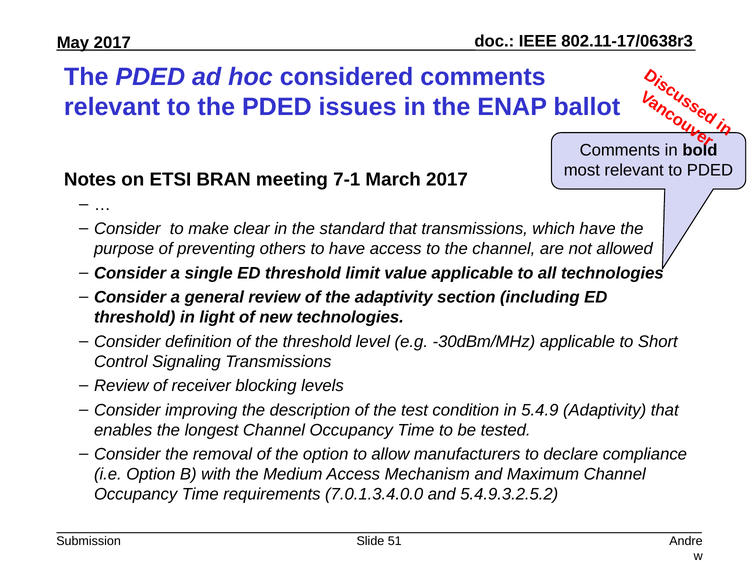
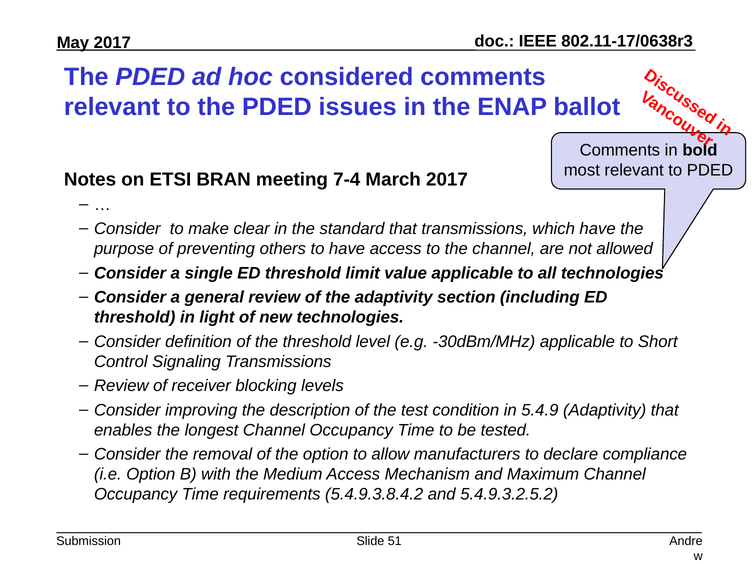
7-1: 7-1 -> 7-4
7.0.1.3.4.0.0: 7.0.1.3.4.0.0 -> 5.4.9.3.8.4.2
